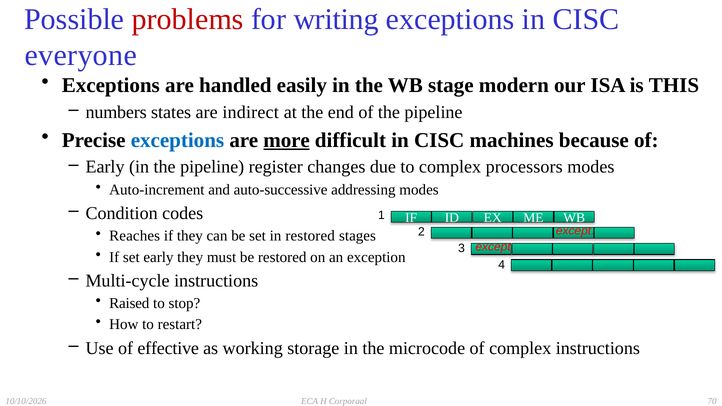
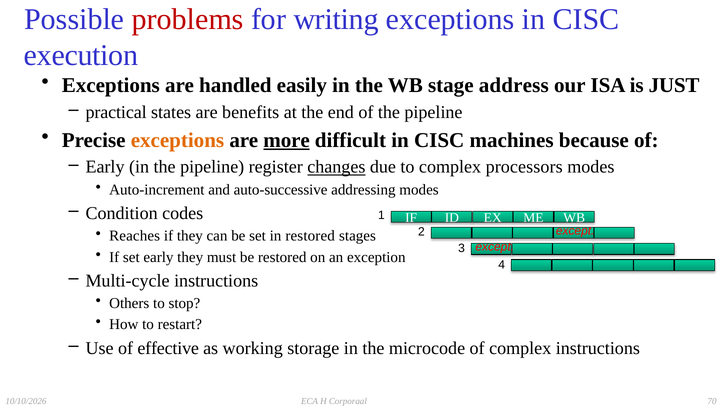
everyone: everyone -> execution
modern: modern -> address
THIS: THIS -> JUST
numbers: numbers -> practical
indirect: indirect -> benefits
exceptions at (177, 140) colour: blue -> orange
changes underline: none -> present
Raised: Raised -> Others
